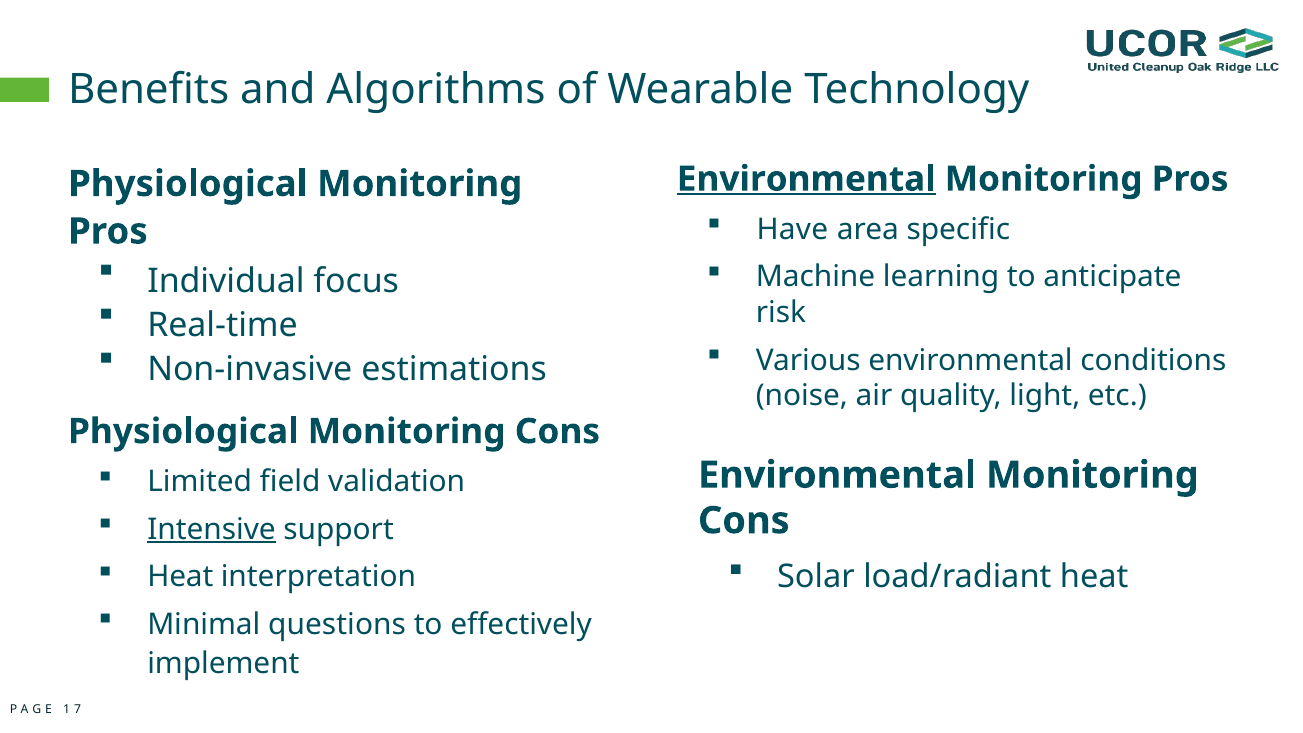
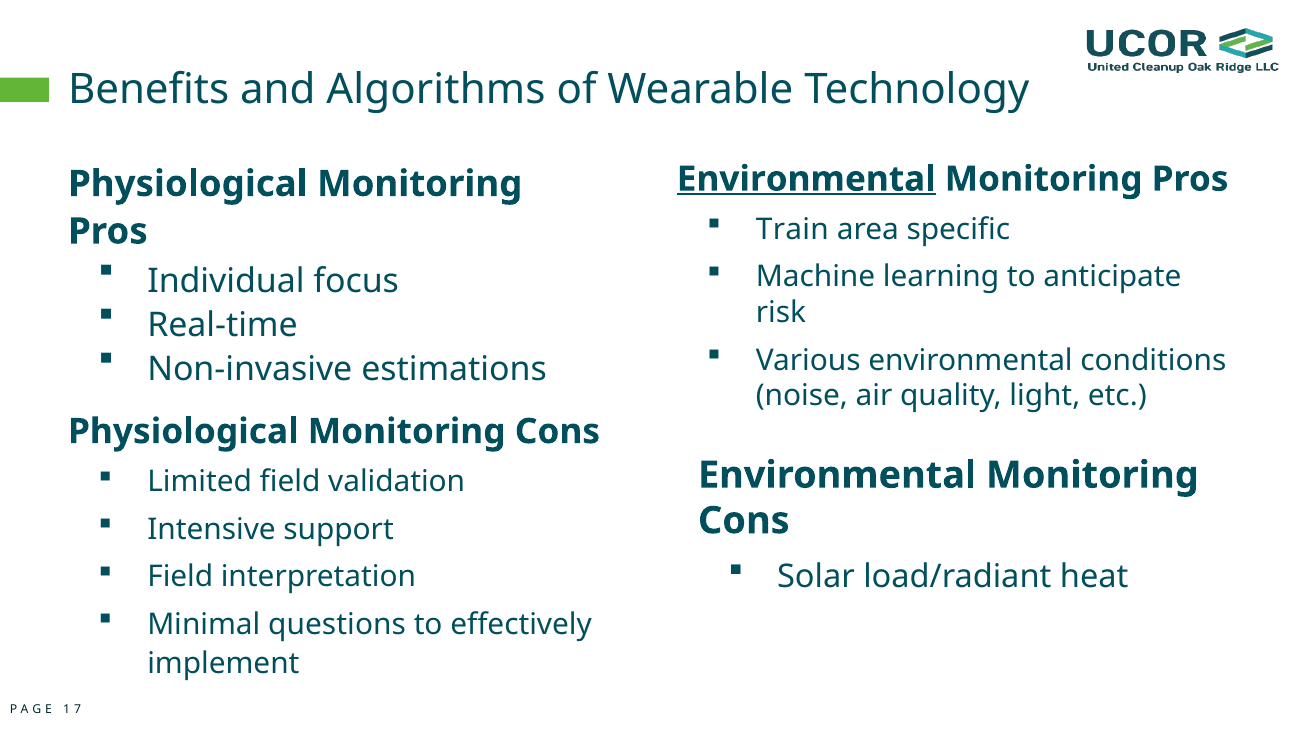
Have: Have -> Train
Intensive underline: present -> none
Heat at (180, 577): Heat -> Field
